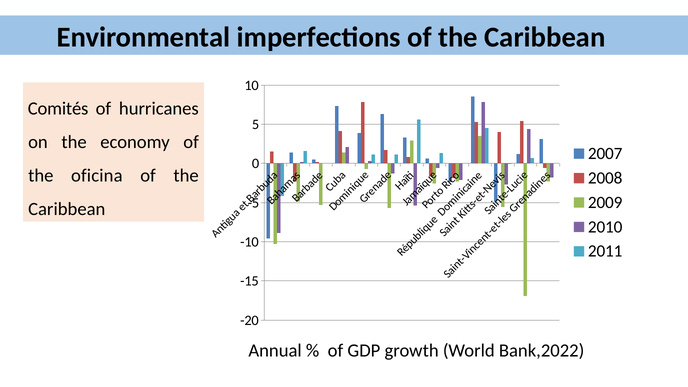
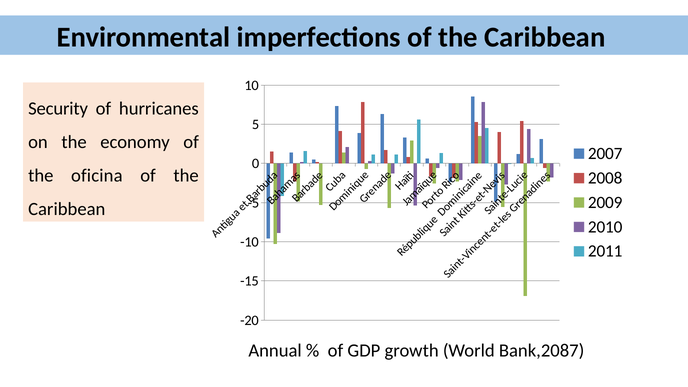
Comités: Comités -> Security
Bank,2022: Bank,2022 -> Bank,2087
